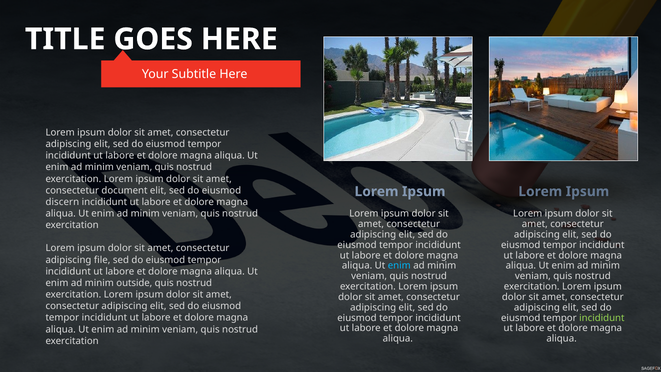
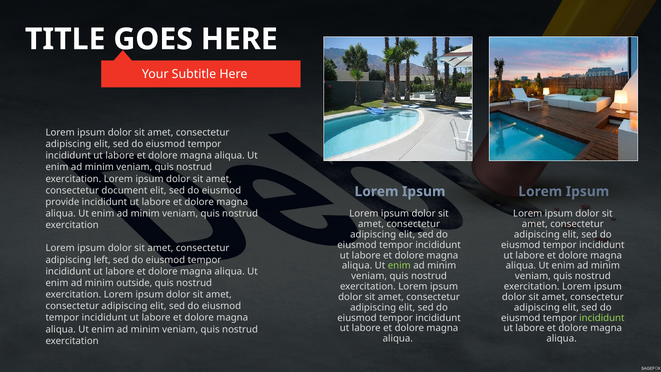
discern: discern -> provide
file: file -> left
enim at (399, 266) colour: light blue -> light green
